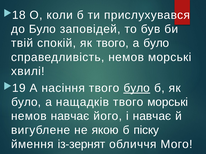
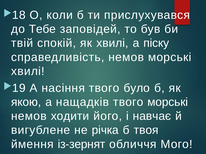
до Було: Було -> Тебе
як твого: твого -> хвилі
а було: було -> піску
було at (137, 88) underline: present -> none
було at (26, 102): було -> якою
немов навчає: навчає -> ходити
якою: якою -> річка
піску: піску -> твоя
